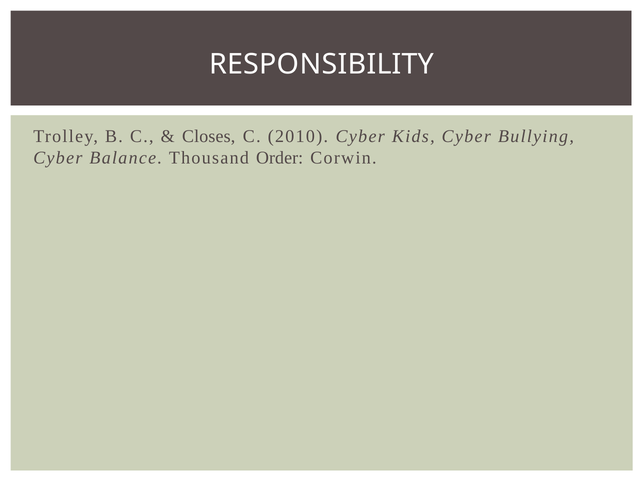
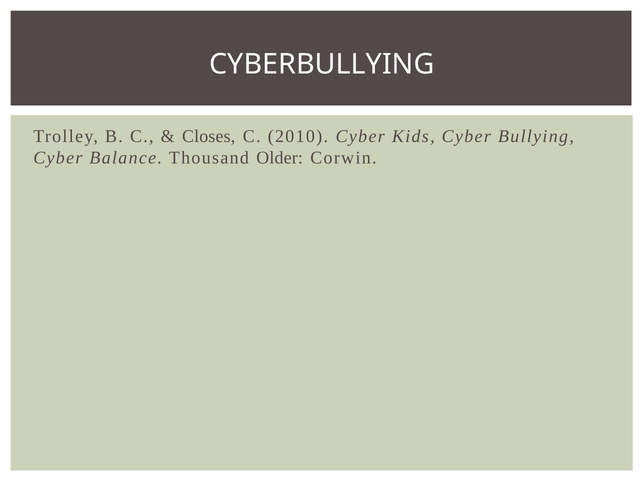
RESPONSIBILITY: RESPONSIBILITY -> CYBERBULLYING
Order: Order -> Older
